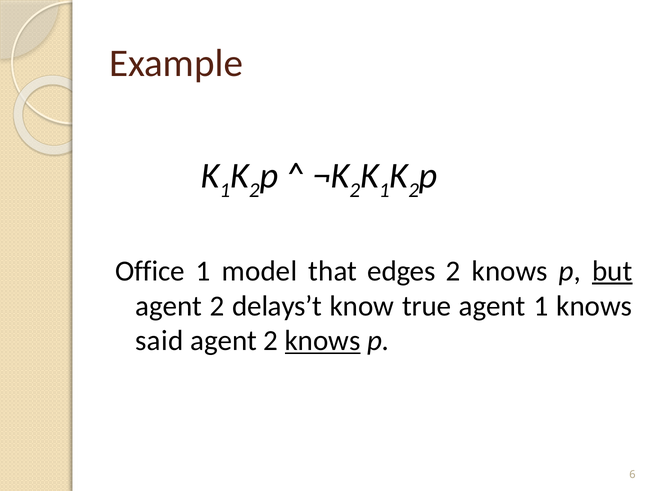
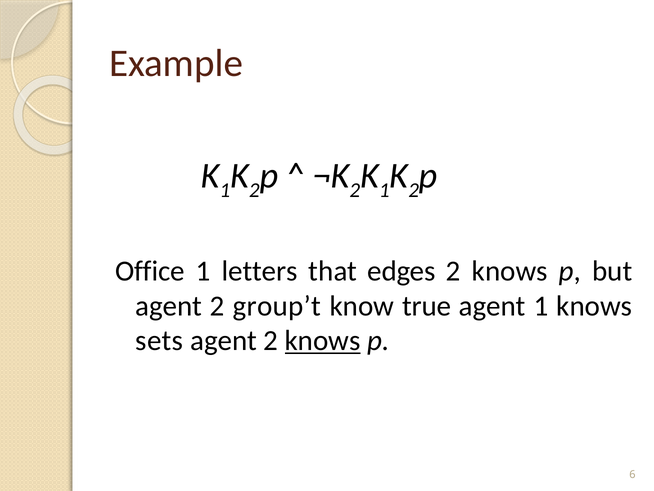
model: model -> letters
but underline: present -> none
delays’t: delays’t -> group’t
said: said -> sets
